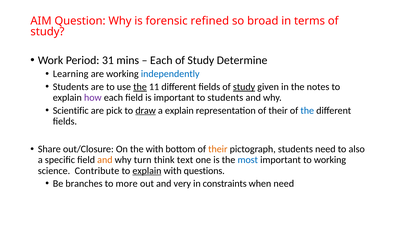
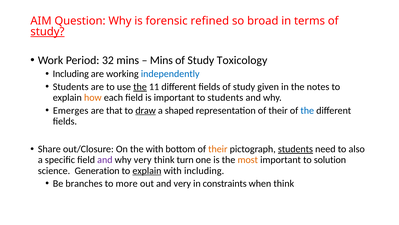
study at (47, 32) underline: none -> present
31: 31 -> 32
Each at (161, 60): Each -> Mins
Determine: Determine -> Toxicology
Learning at (71, 74): Learning -> Including
study at (244, 87) underline: present -> none
how colour: purple -> orange
Scientific: Scientific -> Emerges
pick: pick -> that
a explain: explain -> shaped
students at (295, 149) underline: none -> present
and at (105, 160) colour: orange -> purple
why turn: turn -> very
text: text -> turn
most colour: blue -> orange
to working: working -> solution
Contribute: Contribute -> Generation
with questions: questions -> including
when need: need -> think
